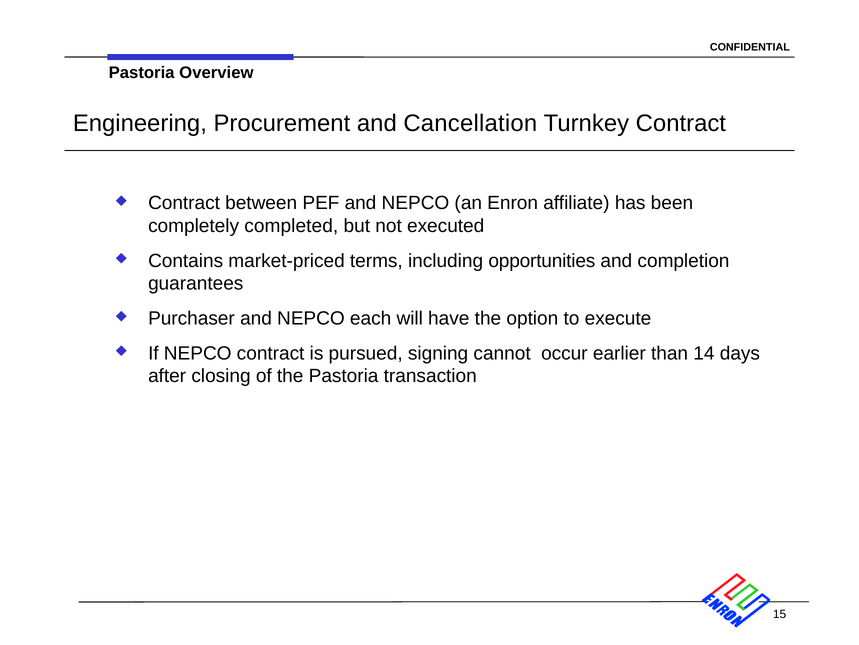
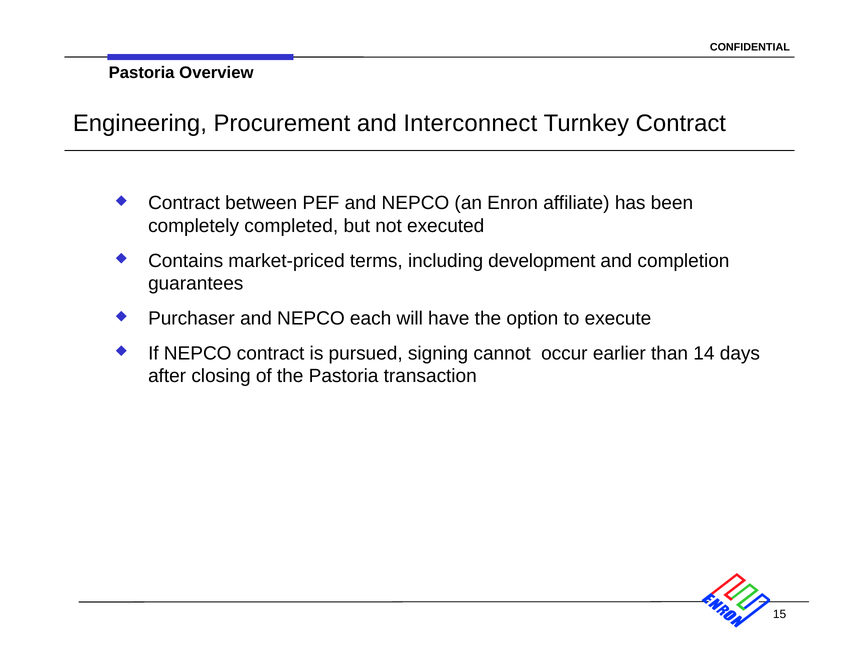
Cancellation: Cancellation -> Interconnect
opportunities: opportunities -> development
